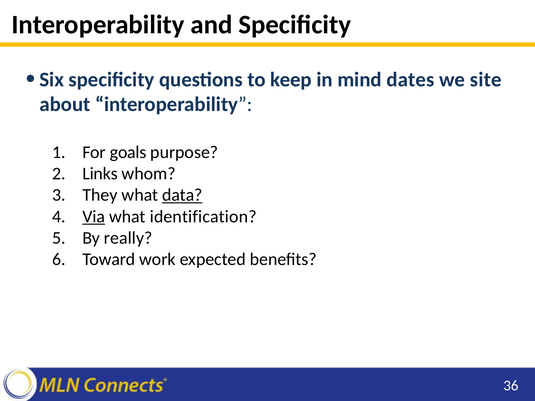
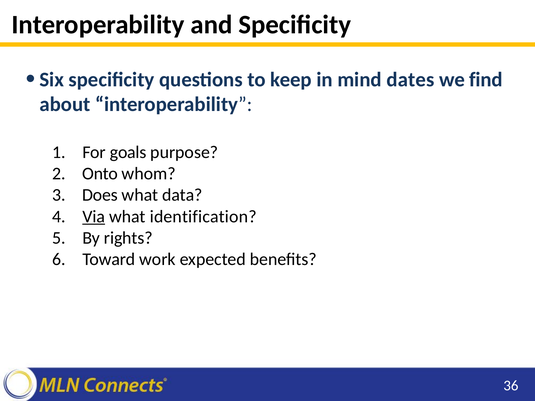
site: site -> find
Links: Links -> Onto
They: They -> Does
data underline: present -> none
really: really -> rights
